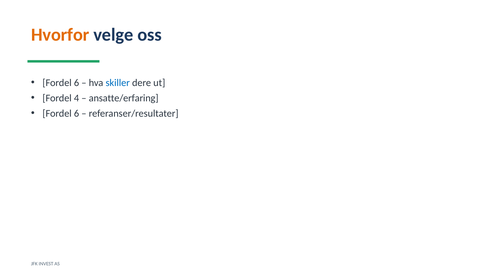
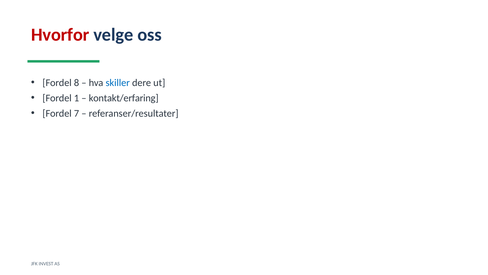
Hvorfor colour: orange -> red
6 at (77, 83): 6 -> 8
4: 4 -> 1
ansatte/erfaring: ansatte/erfaring -> kontakt/erfaring
6 at (77, 113): 6 -> 7
